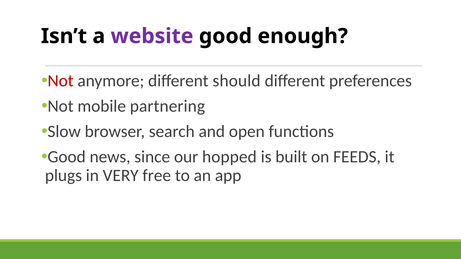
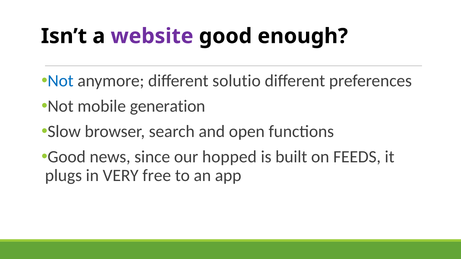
Not at (61, 81) colour: red -> blue
should: should -> solutio
partnering: partnering -> generation
